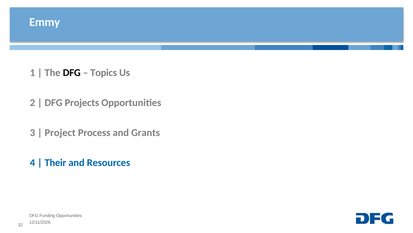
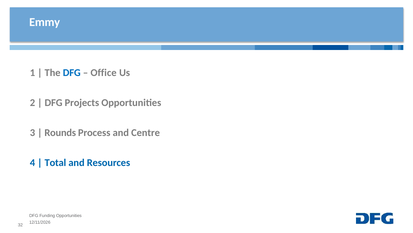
DFG at (72, 72) colour: black -> blue
Topics: Topics -> Office
Project: Project -> Rounds
Grants: Grants -> Centre
Their: Their -> Total
